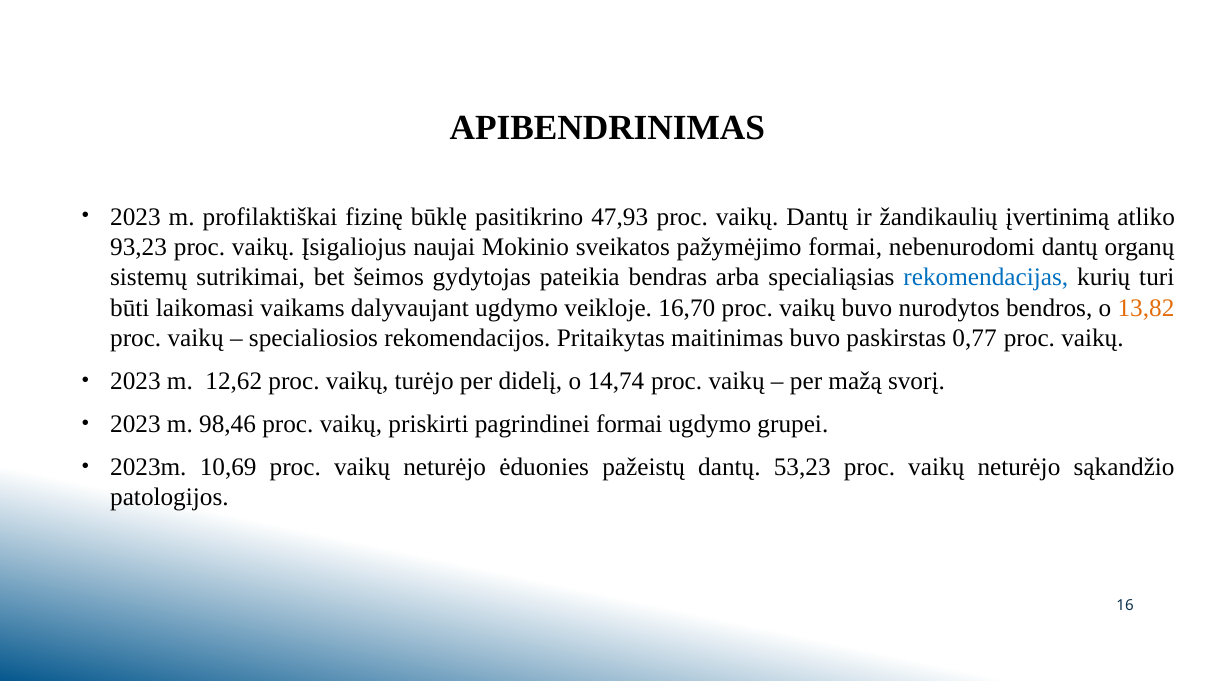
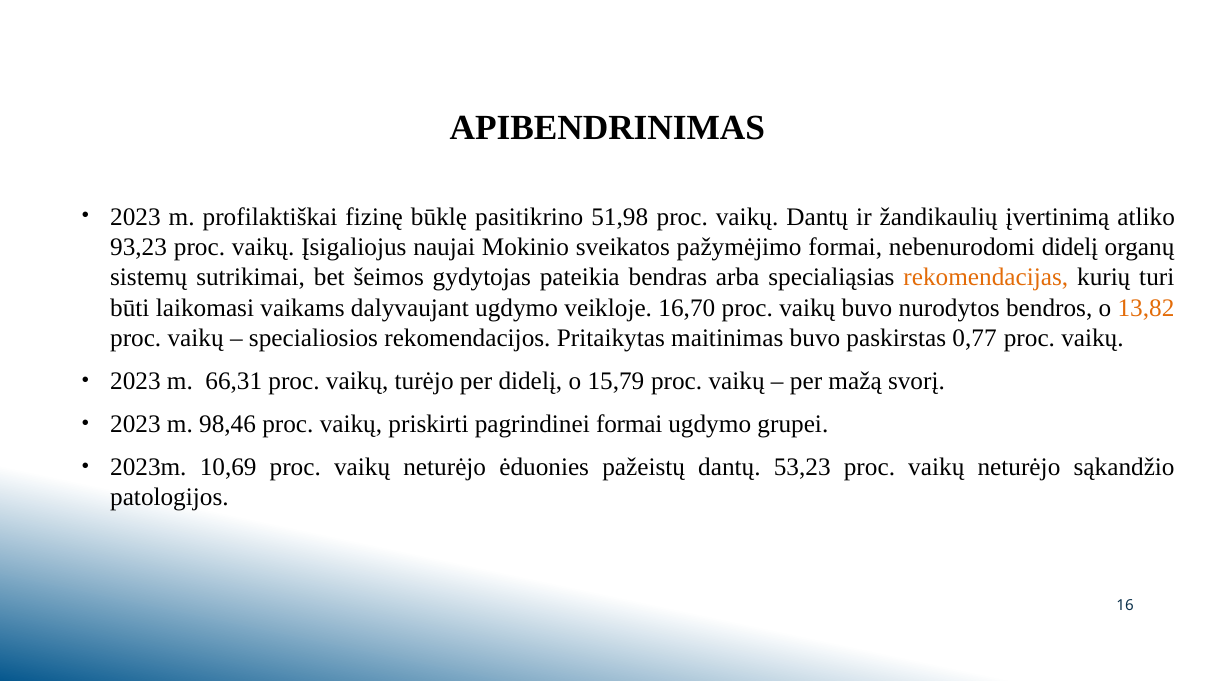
47,93: 47,93 -> 51,98
nebenurodomi dantų: dantų -> didelį
rekomendacijas colour: blue -> orange
12,62: 12,62 -> 66,31
14,74: 14,74 -> 15,79
